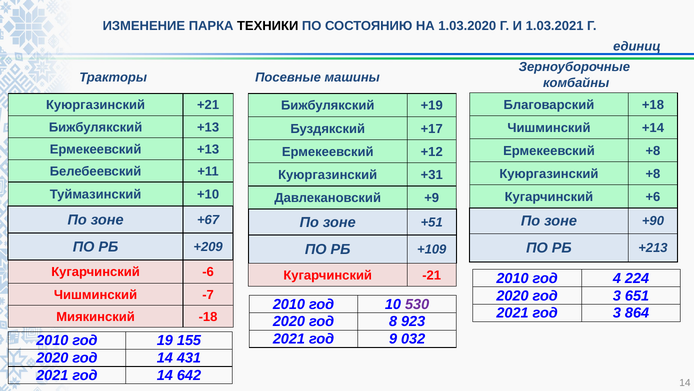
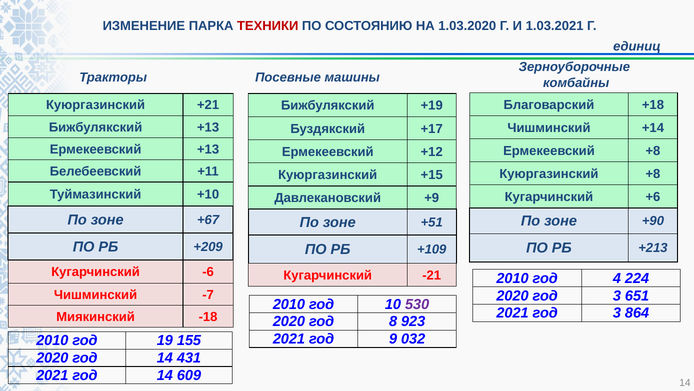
ТЕХНИКИ colour: black -> red
+31: +31 -> +15
642: 642 -> 609
